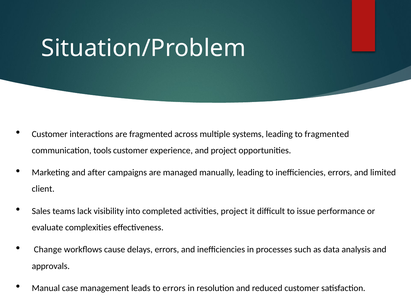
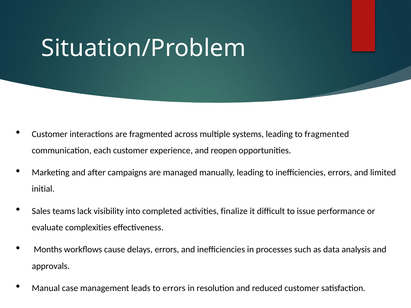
tools: tools -> each
and project: project -> reopen
client: client -> initial
activities project: project -> finalize
Change: Change -> Months
